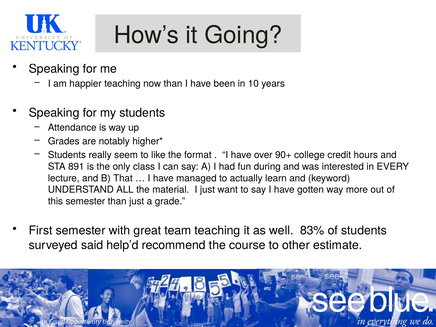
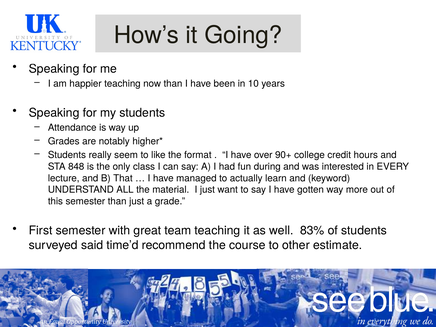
891: 891 -> 848
help’d: help’d -> time’d
